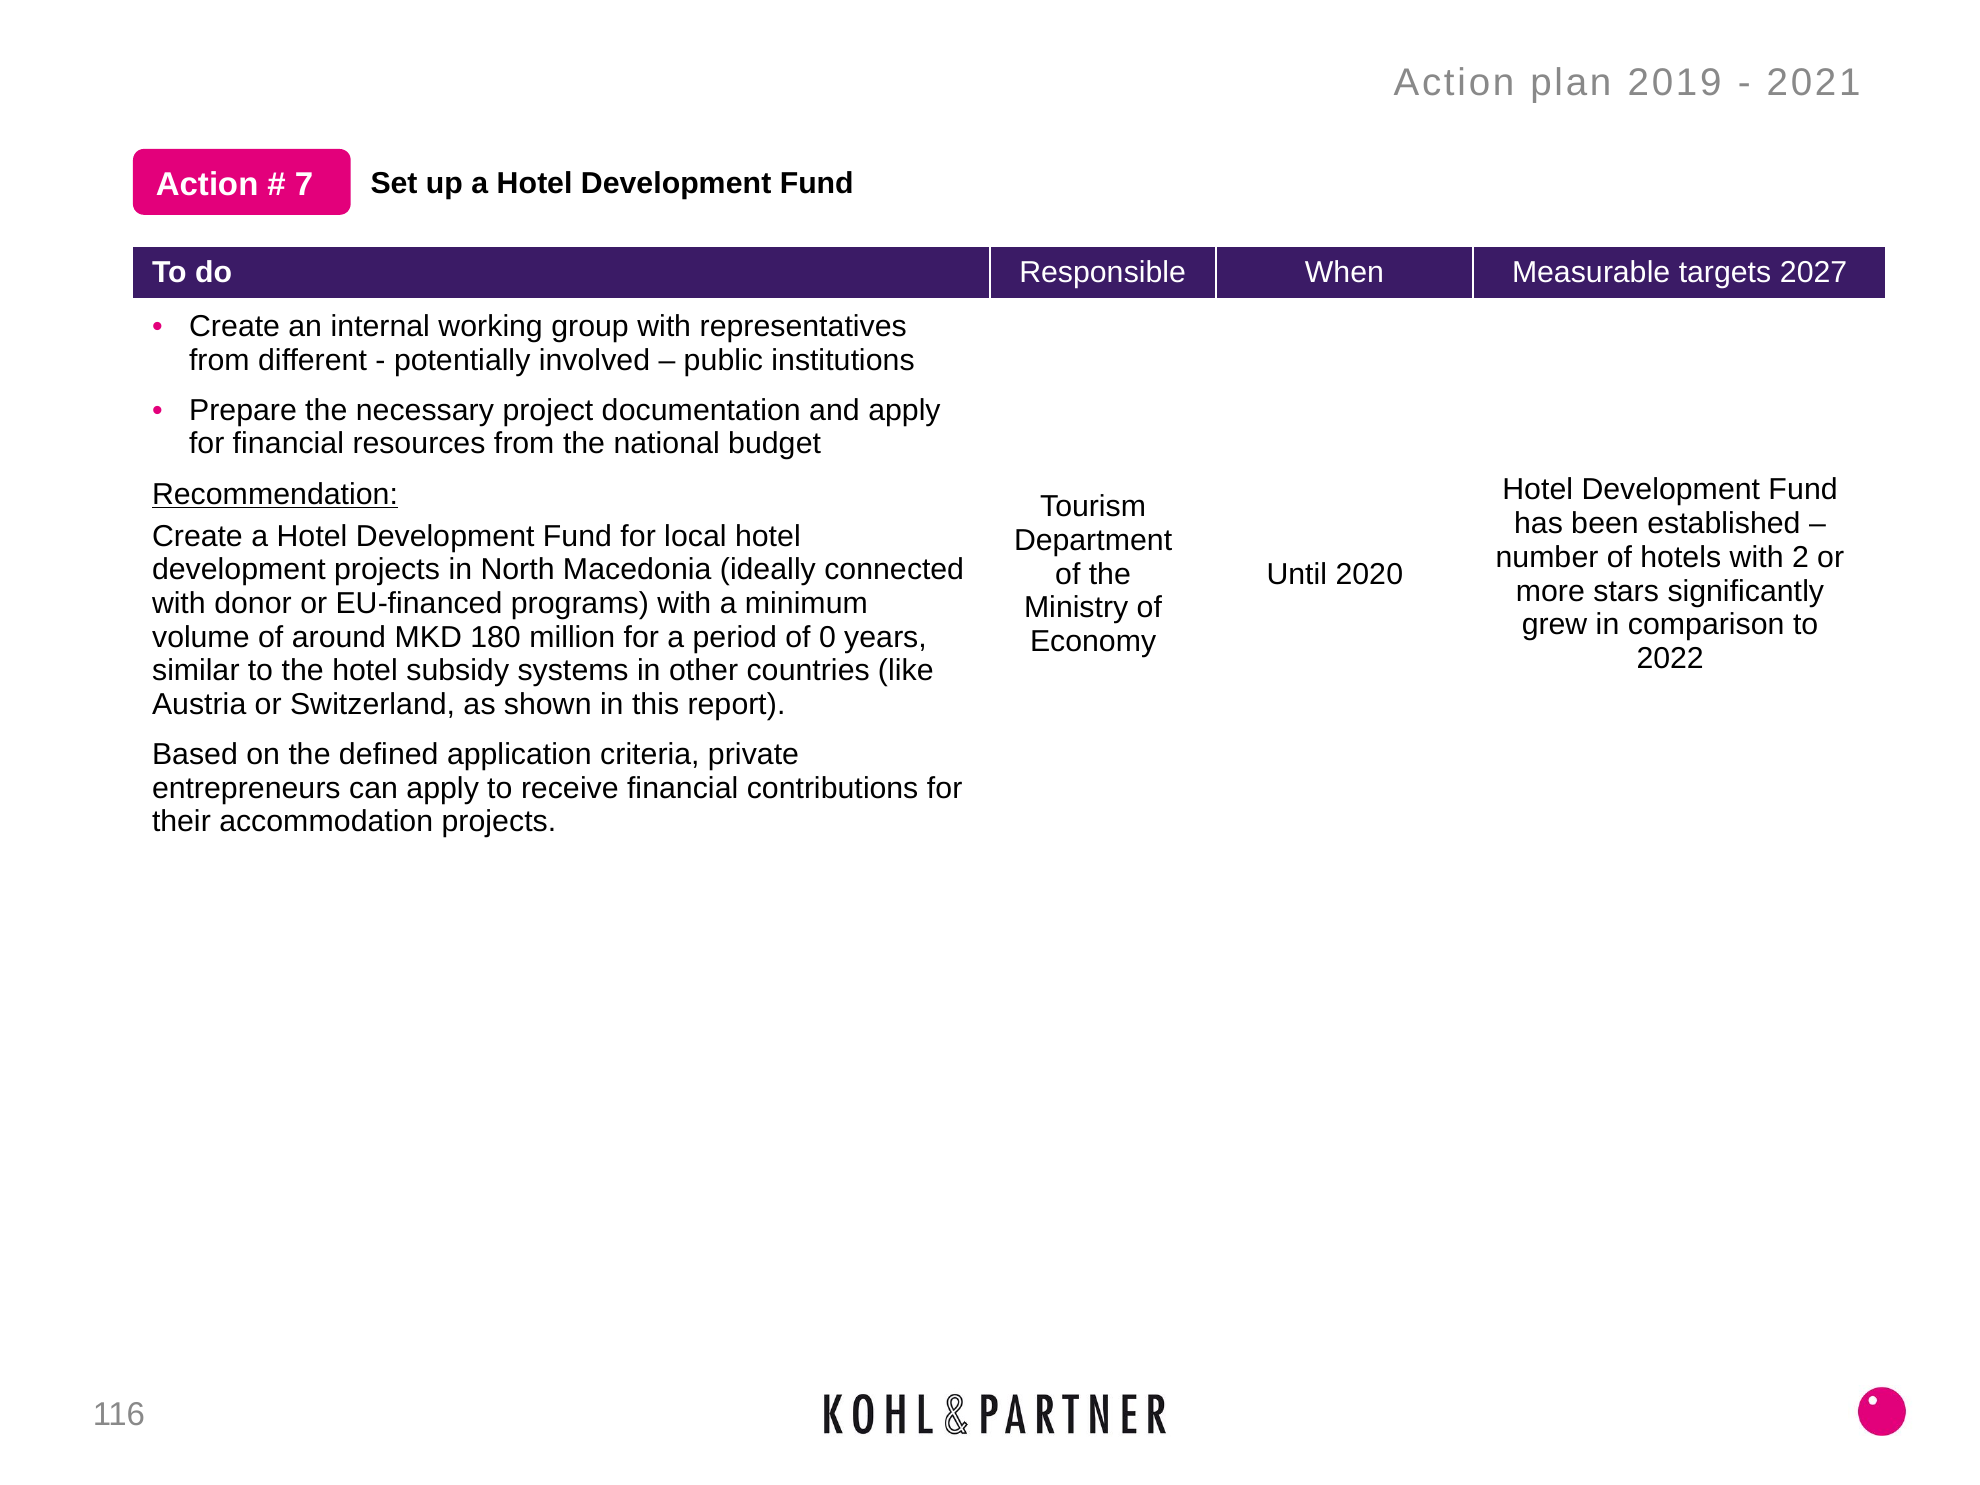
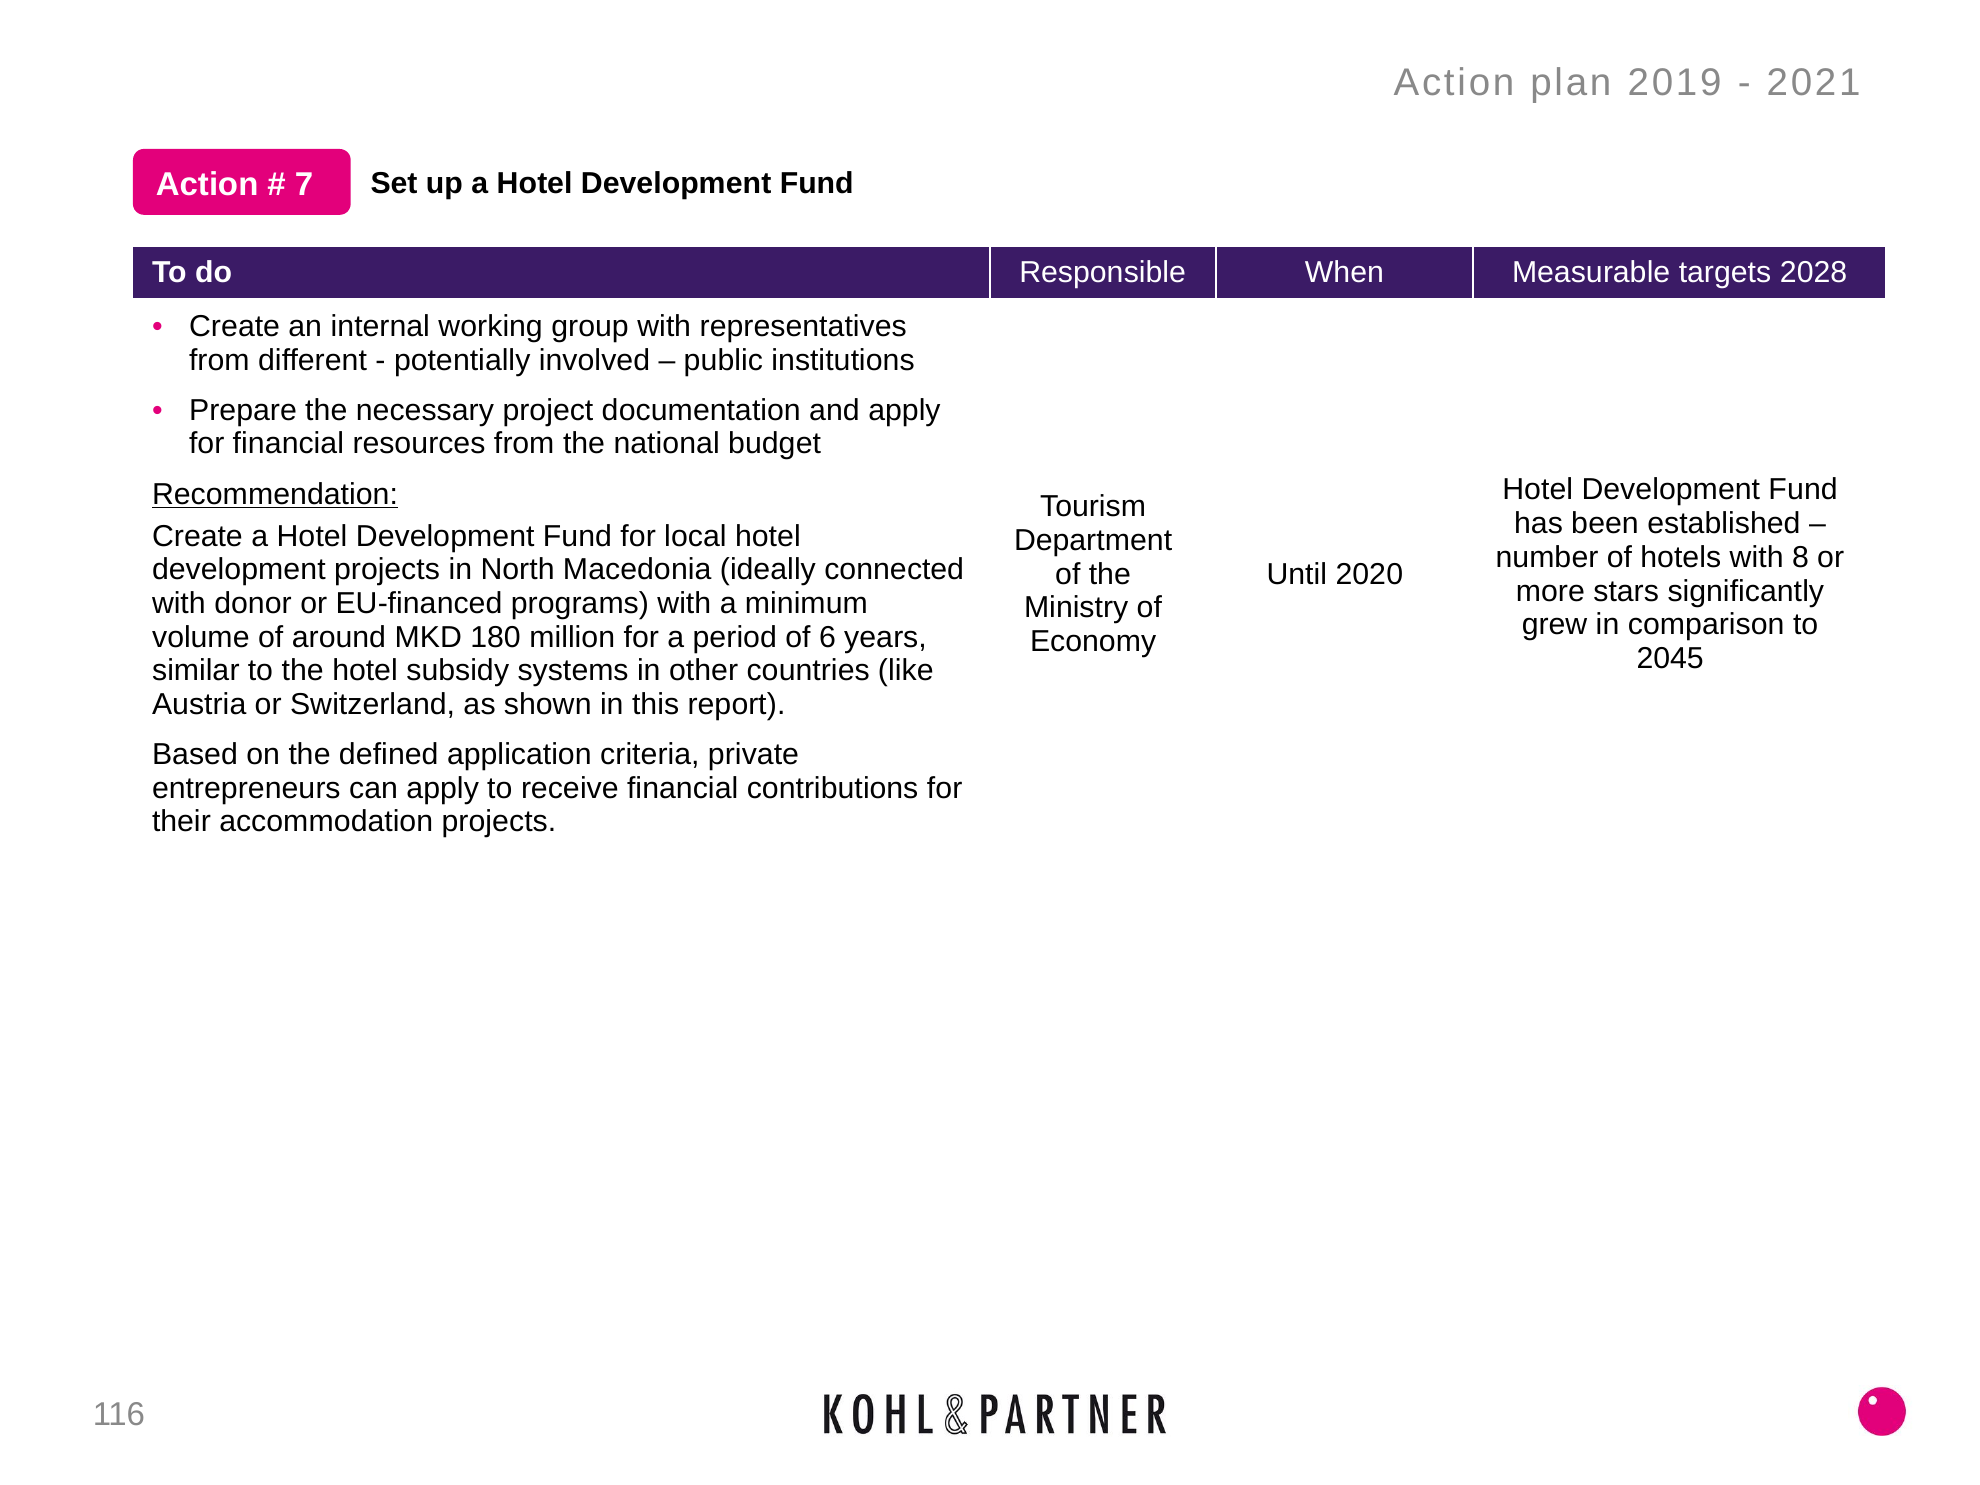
2027: 2027 -> 2028
2: 2 -> 8
0: 0 -> 6
2022: 2022 -> 2045
